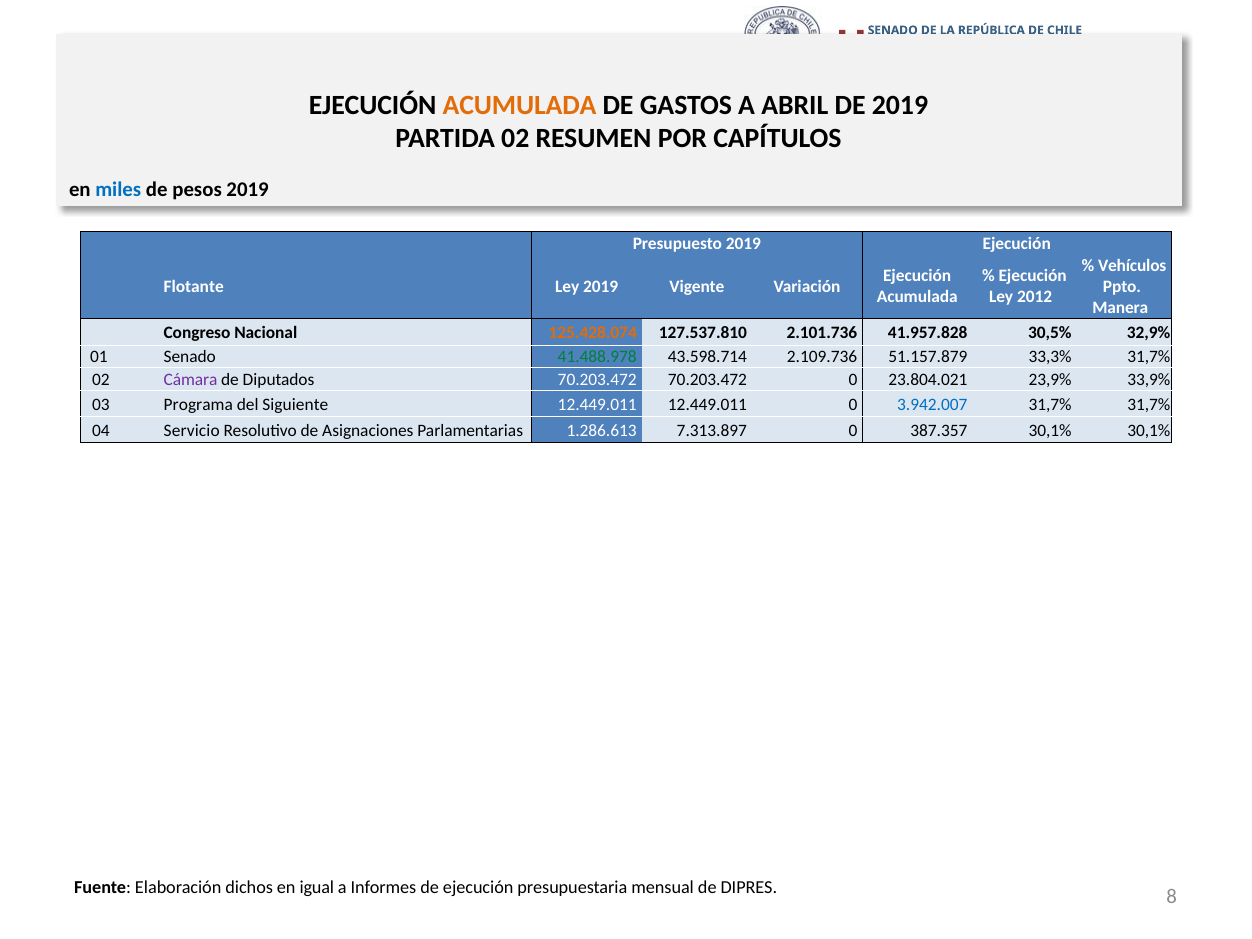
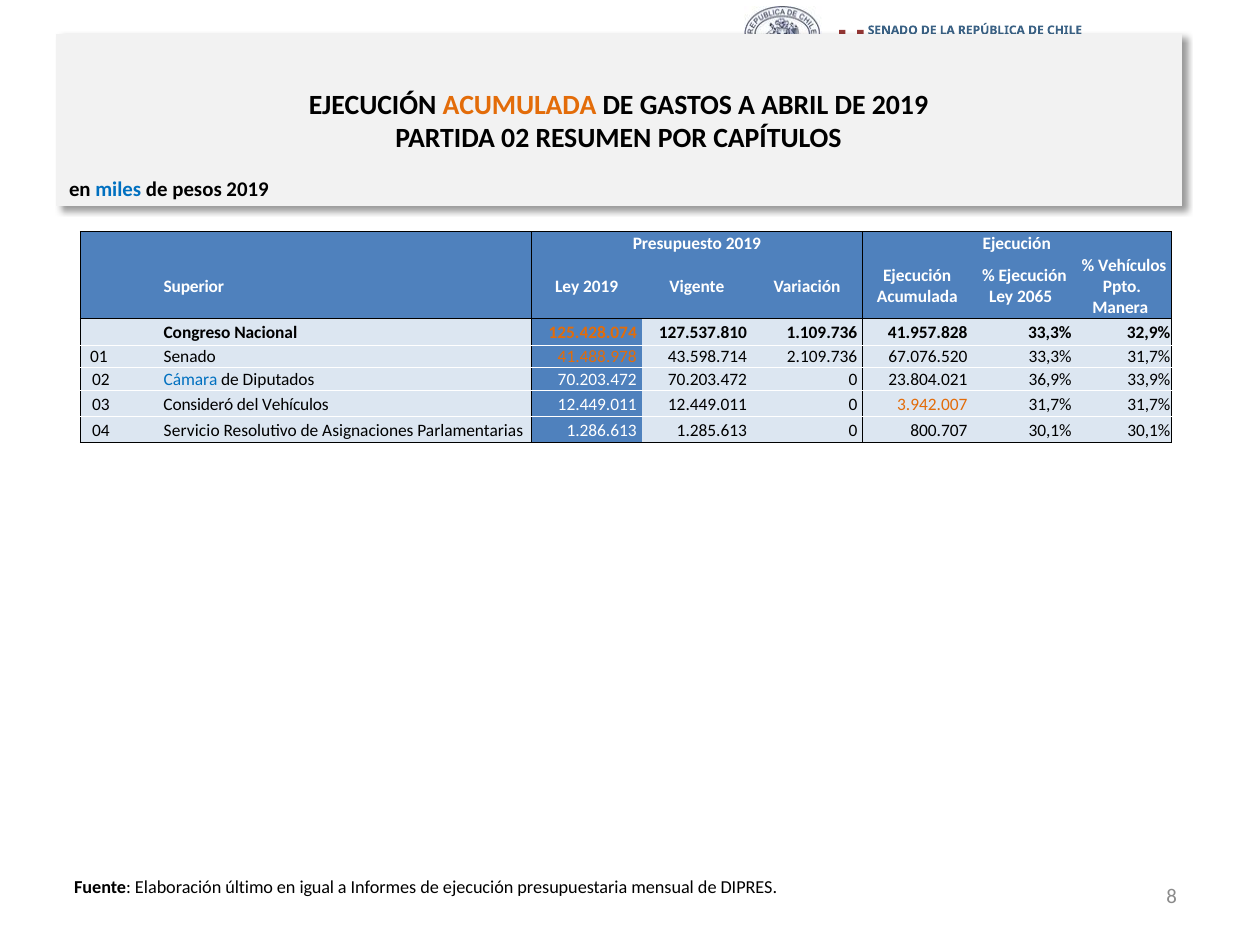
Flotante: Flotante -> Superior
2012: 2012 -> 2065
2.101.736: 2.101.736 -> 1.109.736
41.957.828 30,5%: 30,5% -> 33,3%
41.488.978 colour: green -> orange
51.157.879: 51.157.879 -> 67.076.520
Cámara colour: purple -> blue
23,9%: 23,9% -> 36,9%
Programa: Programa -> Consideró
del Siguiente: Siguiente -> Vehículos
3.942.007 colour: blue -> orange
7.313.897: 7.313.897 -> 1.285.613
387.357: 387.357 -> 800.707
dichos: dichos -> último
